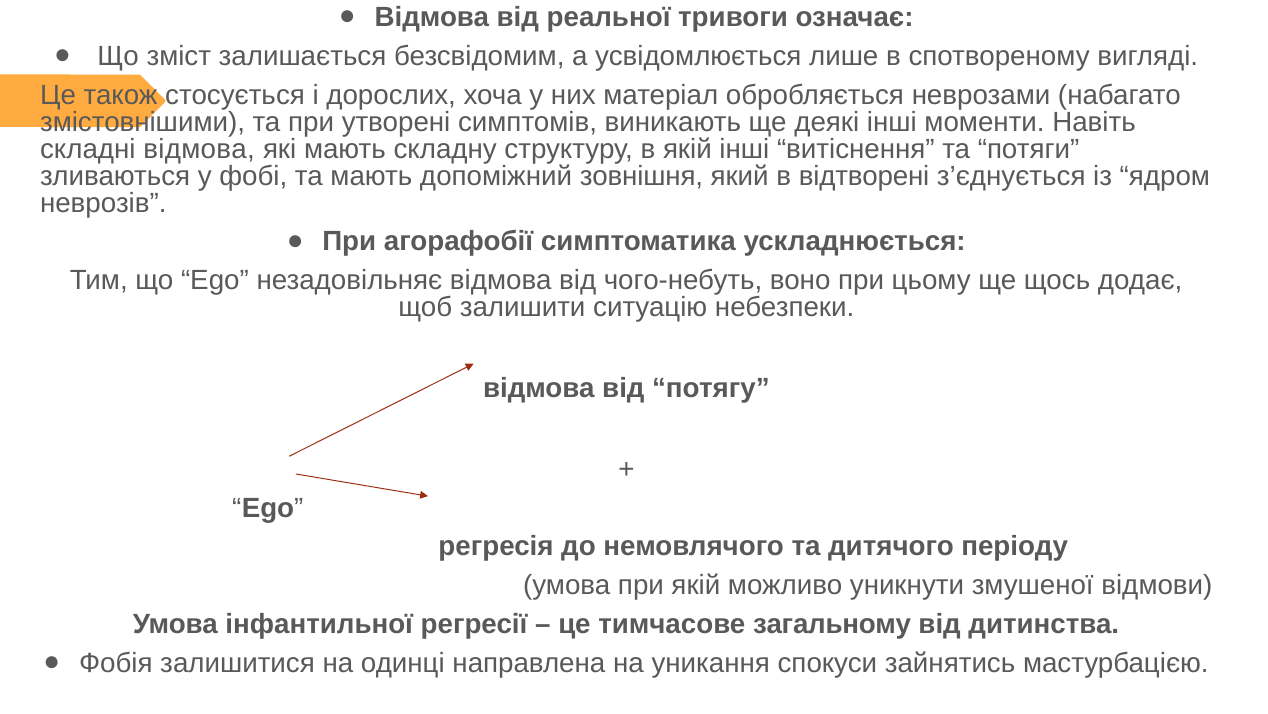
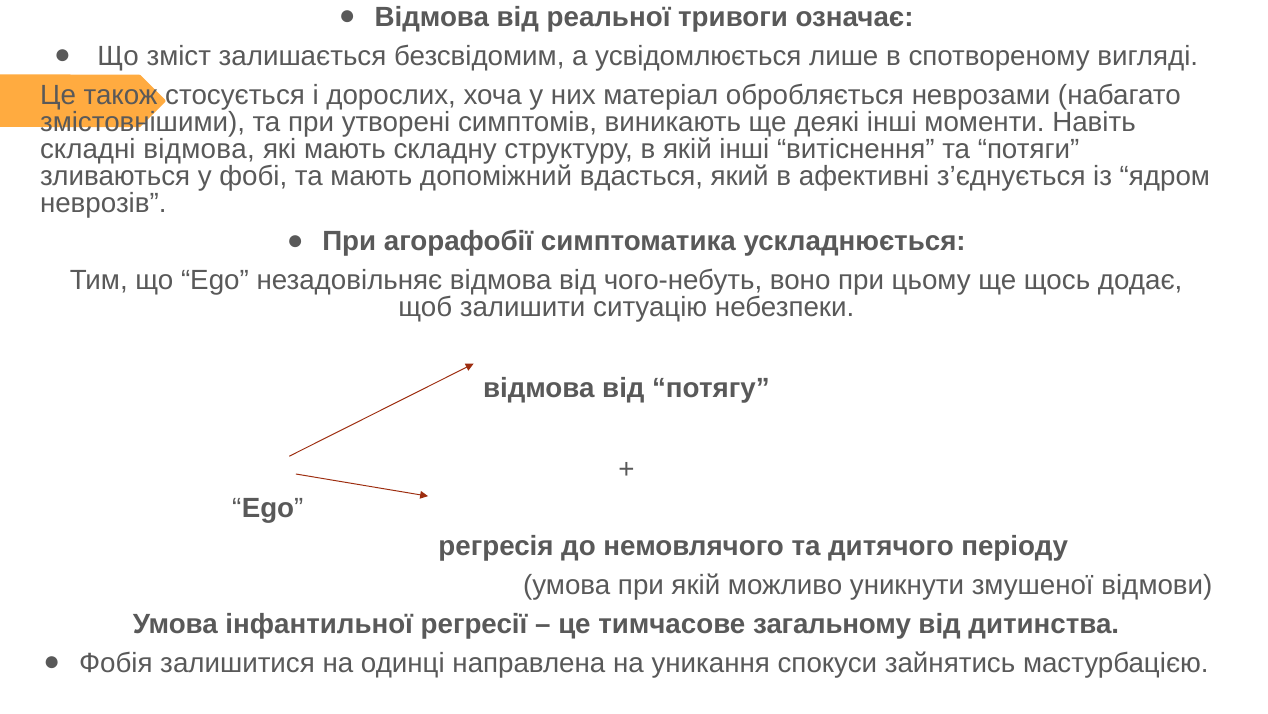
зовнішня: зовнішня -> вдасться
відтворені: відтворені -> афективні
